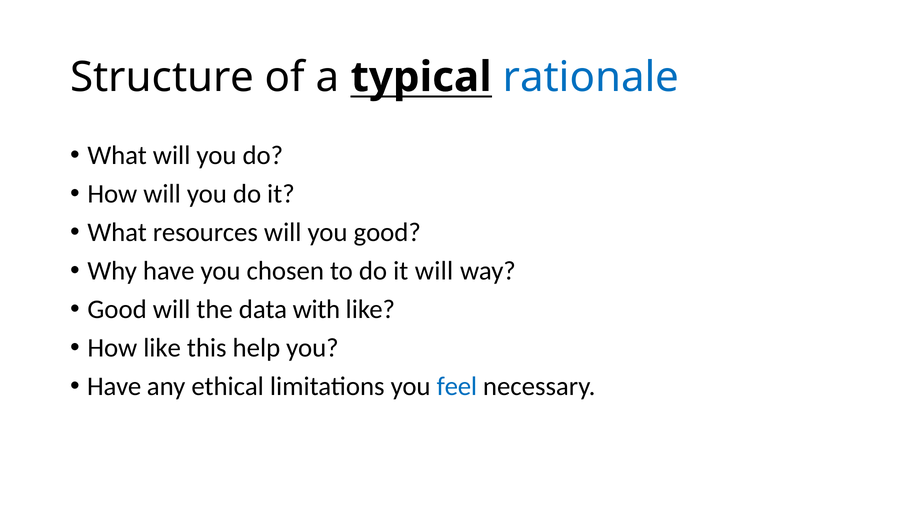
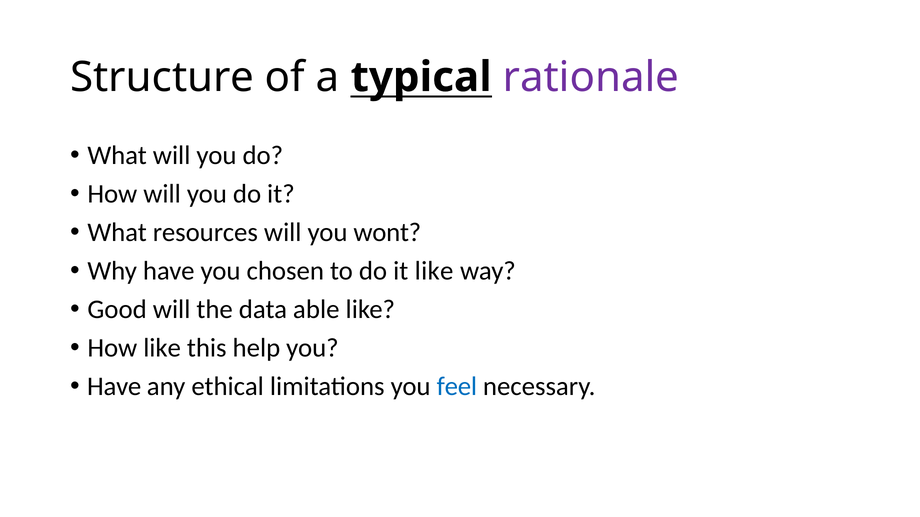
rationale colour: blue -> purple
you good: good -> wont
it will: will -> like
with: with -> able
